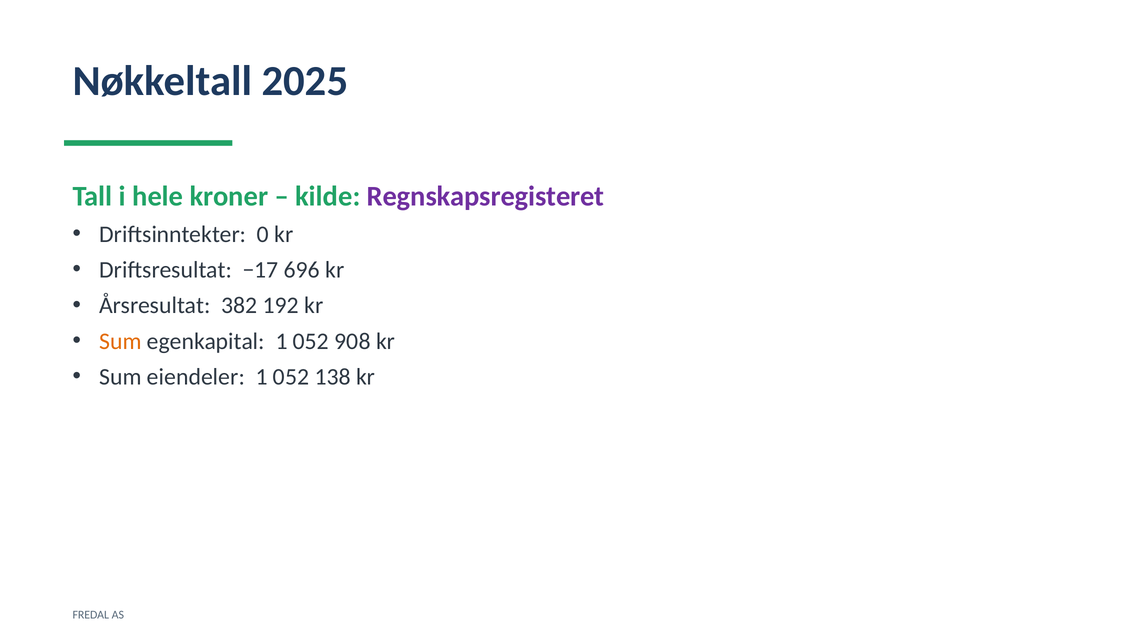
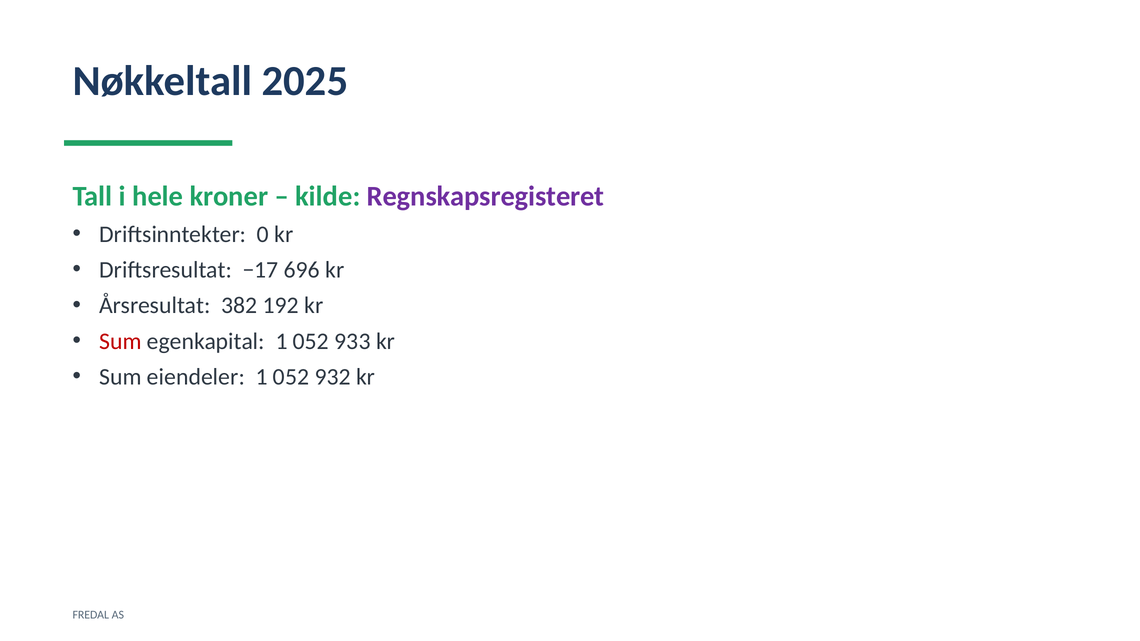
Sum at (120, 341) colour: orange -> red
908: 908 -> 933
138: 138 -> 932
